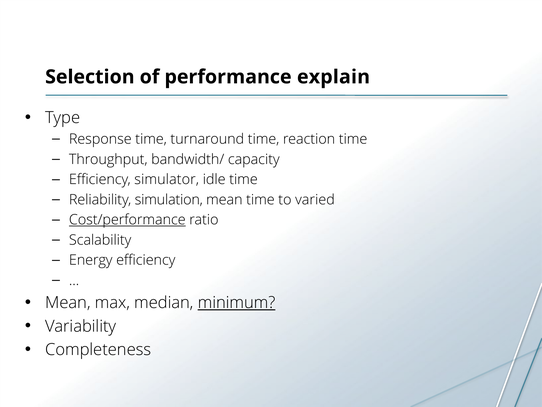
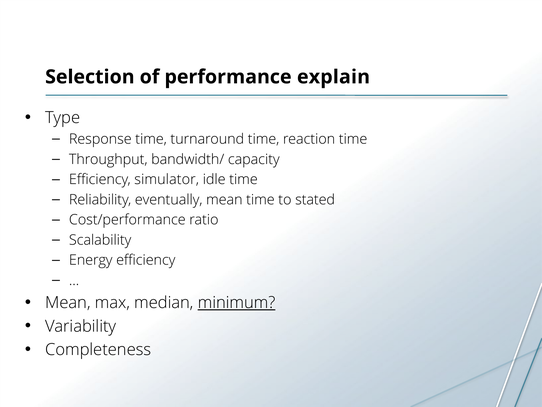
simulation: simulation -> eventually
varied: varied -> stated
Cost/performance underline: present -> none
